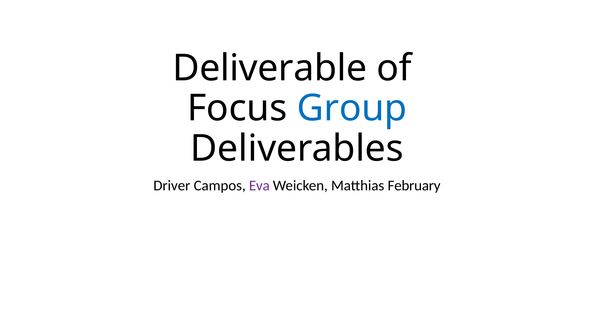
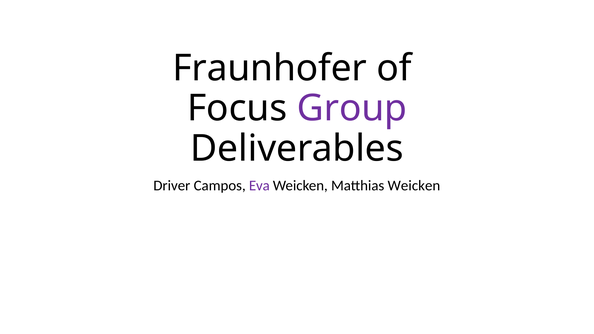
Deliverable: Deliverable -> Fraunhofer
Group colour: blue -> purple
Matthias February: February -> Weicken
